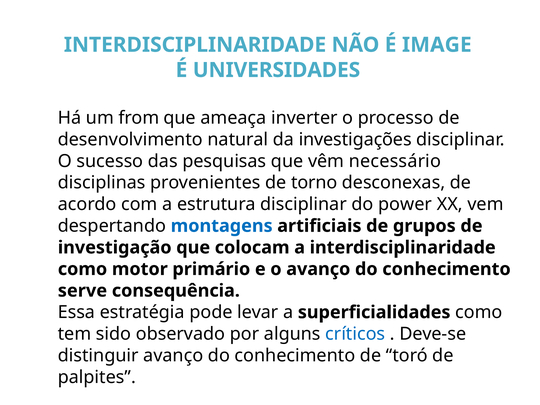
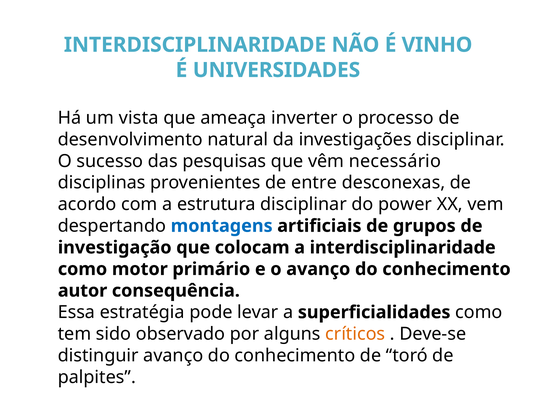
IMAGE: IMAGE -> VINHO
from: from -> vista
torno: torno -> entre
serve: serve -> autor
críticos colour: blue -> orange
